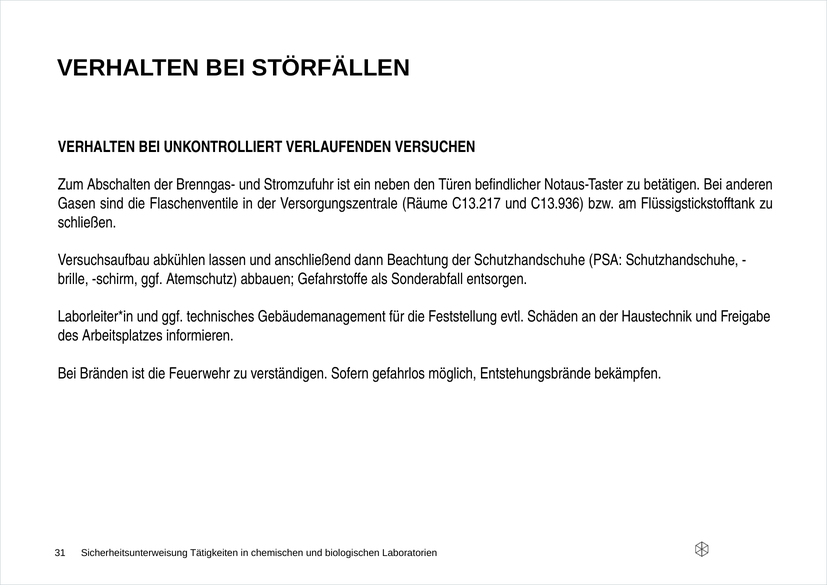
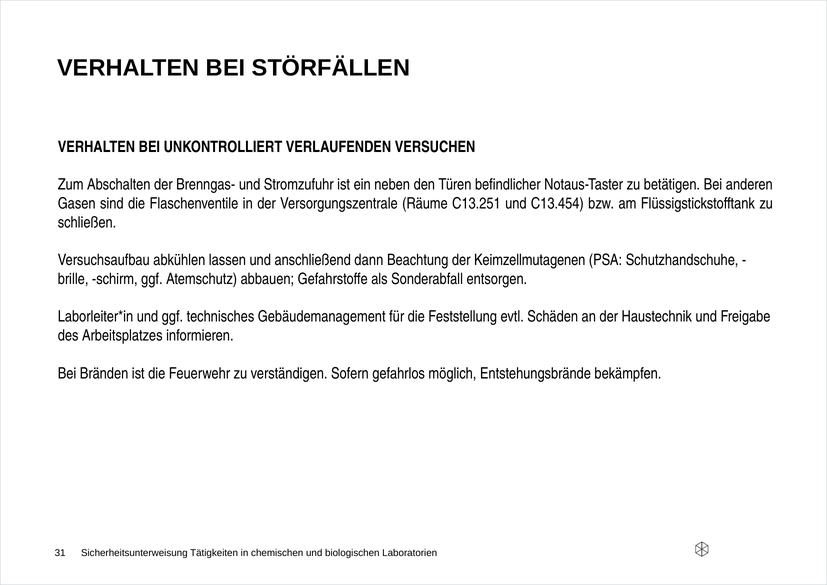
C13.217: C13.217 -> C13.251
C13.936: C13.936 -> C13.454
der Schutzhandschuhe: Schutzhandschuhe -> Keimzellmutagenen
